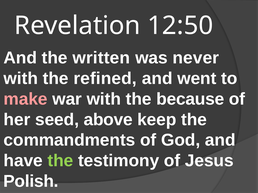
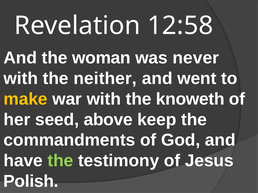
12:50: 12:50 -> 12:58
written: written -> woman
refined: refined -> neither
make colour: pink -> yellow
because: because -> knoweth
